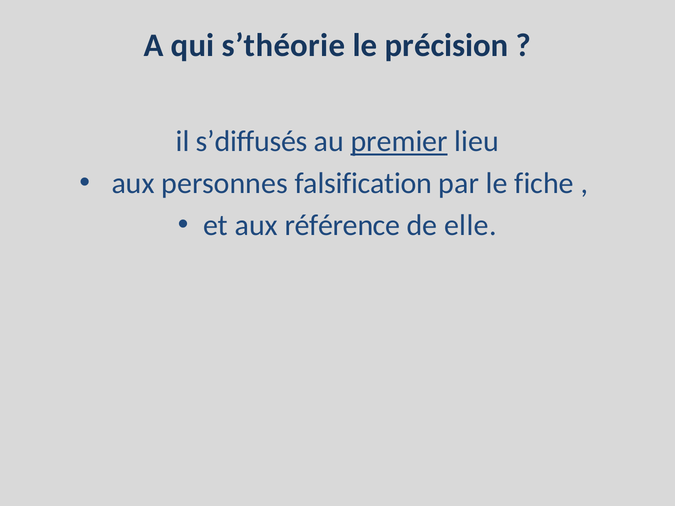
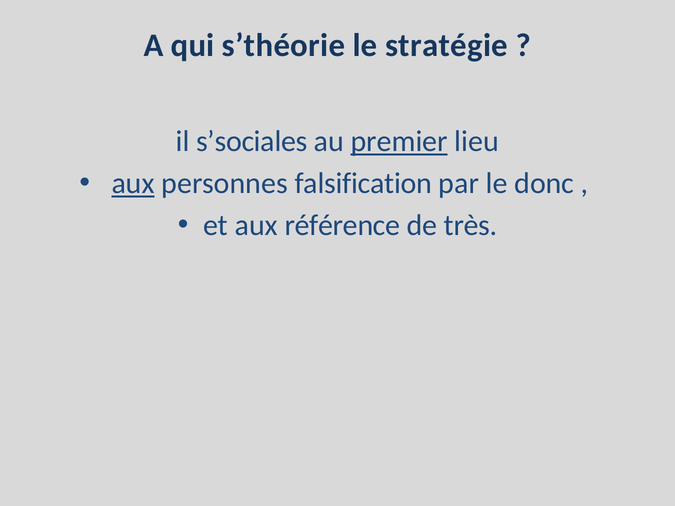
précision: précision -> stratégie
s’diffusés: s’diffusés -> s’sociales
aux at (133, 184) underline: none -> present
fiche: fiche -> donc
elle: elle -> très
